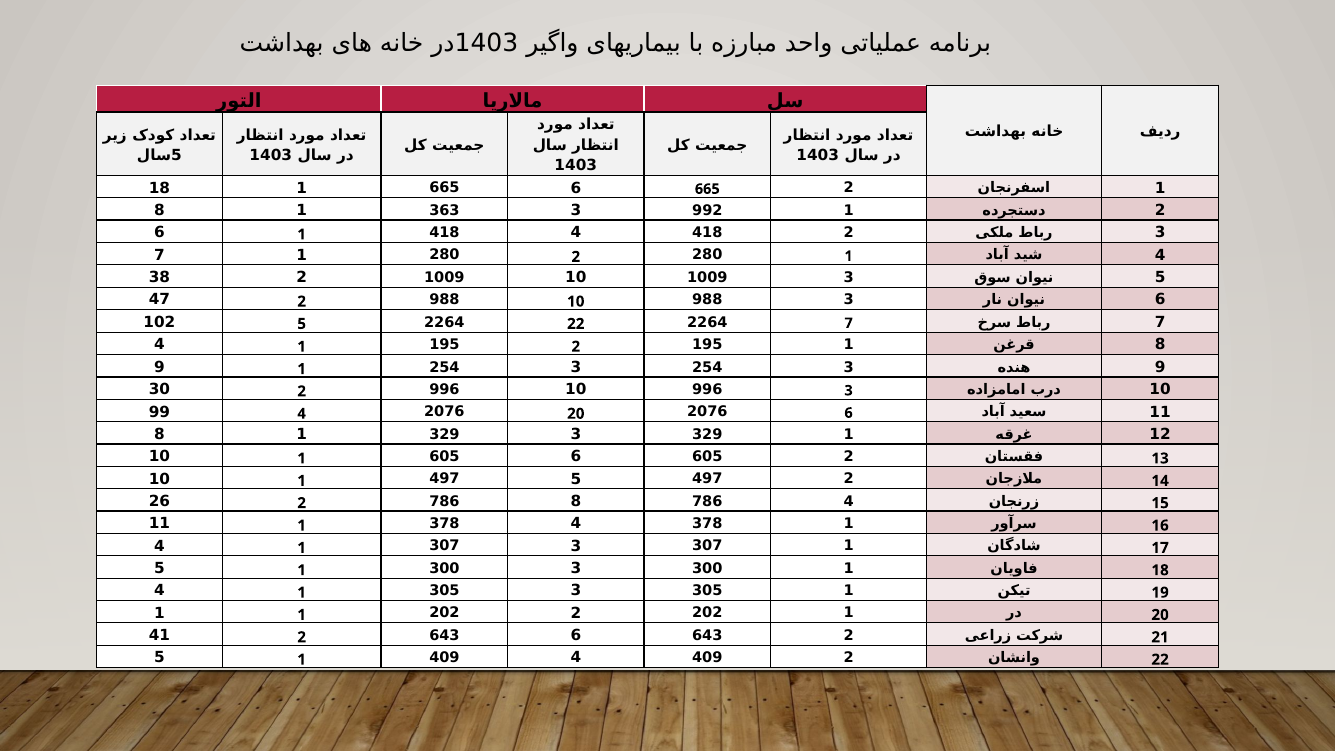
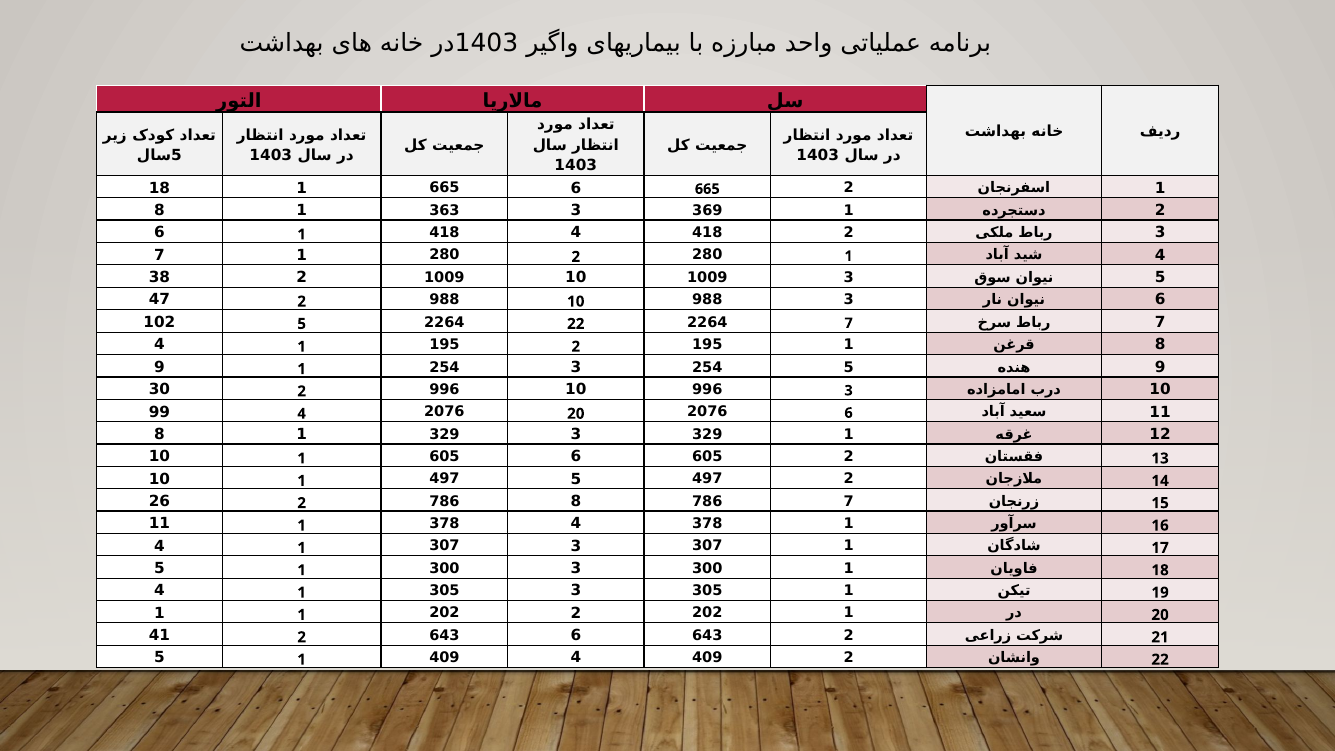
992: 992 -> 369
3 254 3: 3 -> 5
786 4: 4 -> 7
